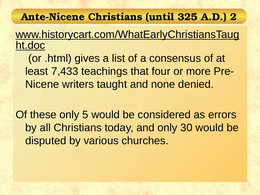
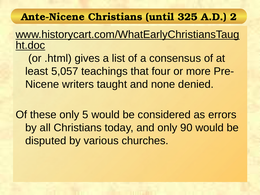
7,433: 7,433 -> 5,057
30: 30 -> 90
